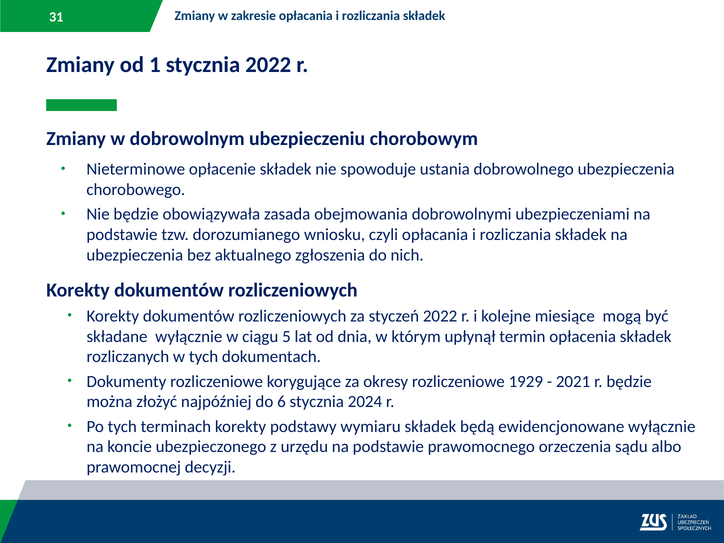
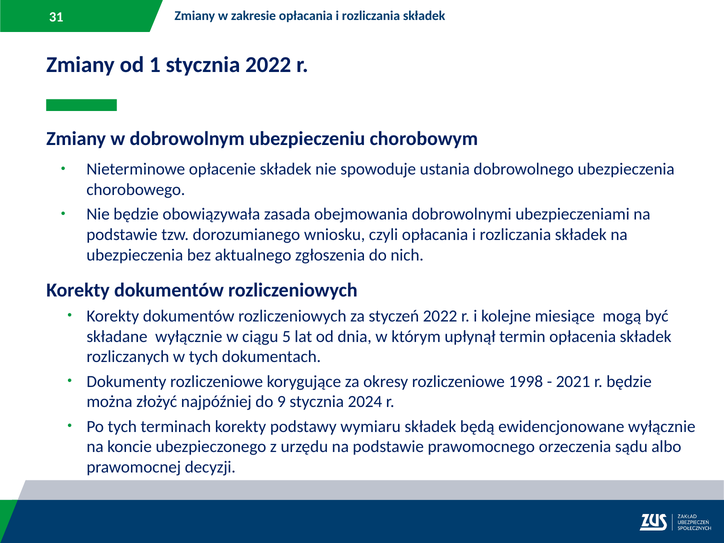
1929: 1929 -> 1998
6: 6 -> 9
